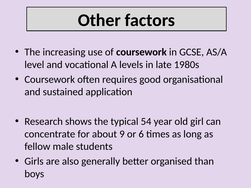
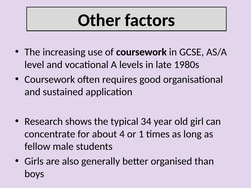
54: 54 -> 34
9: 9 -> 4
6: 6 -> 1
